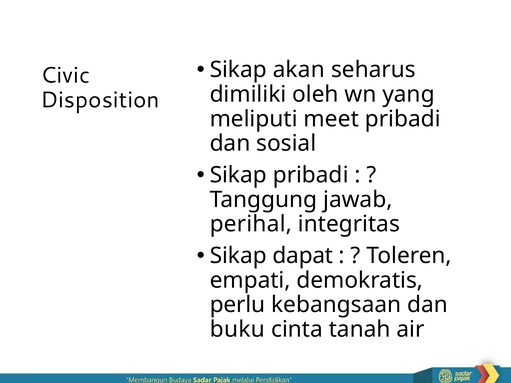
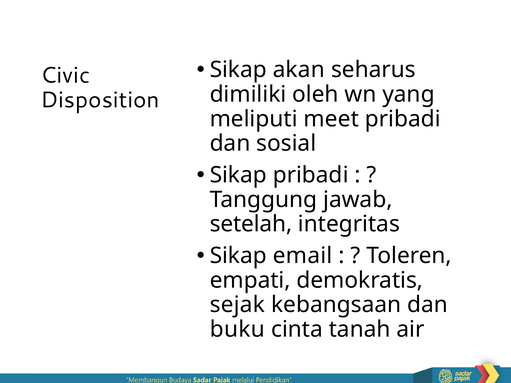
perihal: perihal -> setelah
dapat: dapat -> email
perlu: perlu -> sejak
